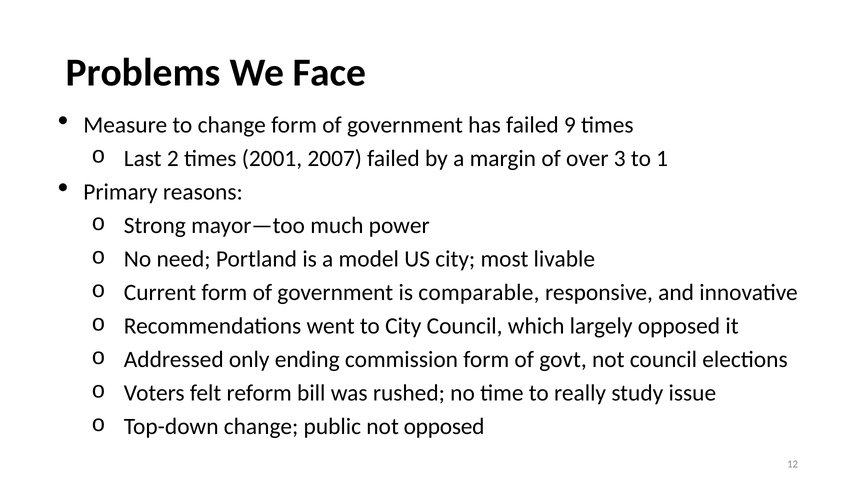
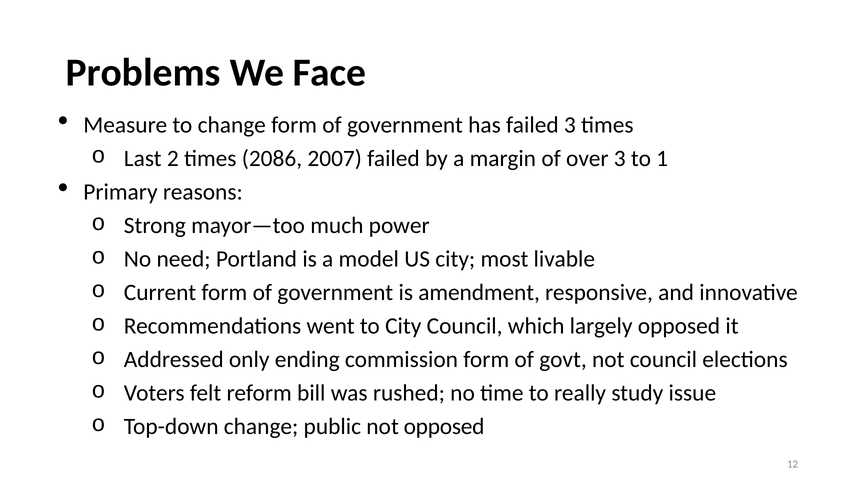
failed 9: 9 -> 3
2001: 2001 -> 2086
comparable: comparable -> amendment
